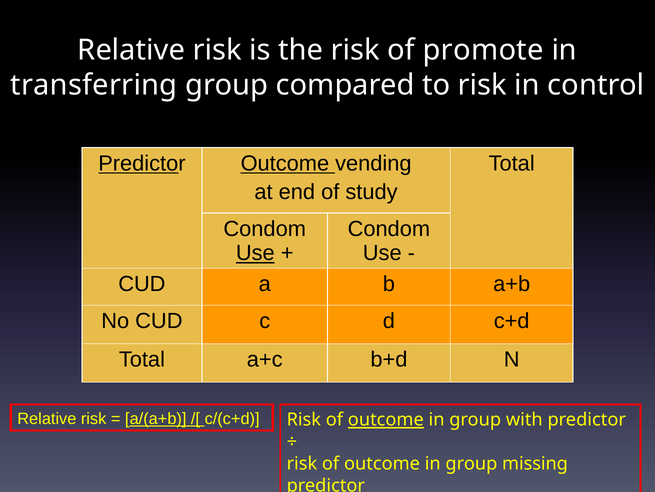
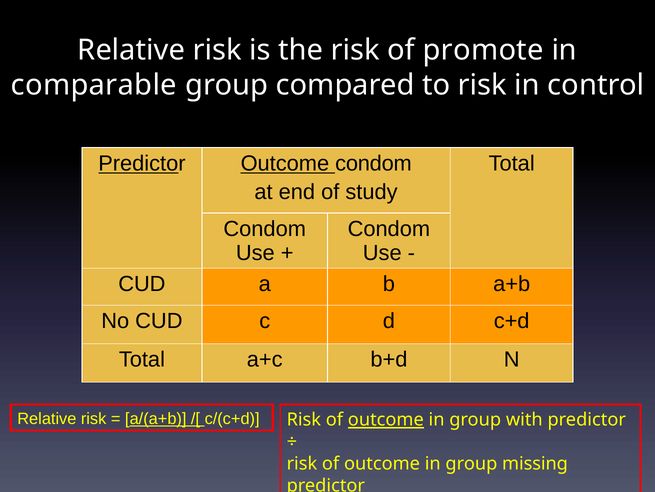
transferring: transferring -> comparable
Outcome vending: vending -> condom
Use at (255, 253) underline: present -> none
